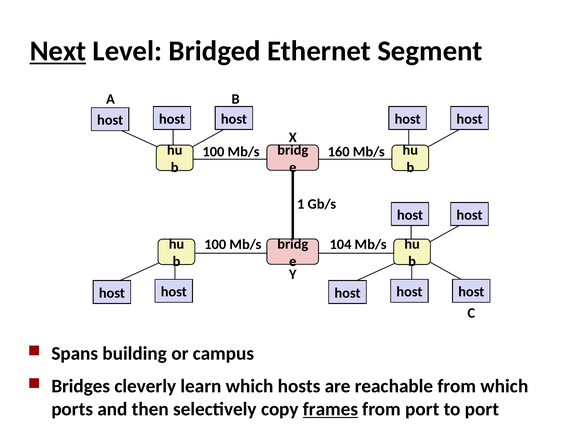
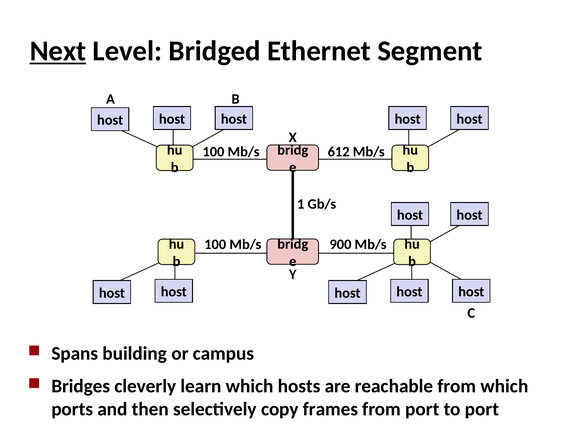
160: 160 -> 612
104: 104 -> 900
frames underline: present -> none
